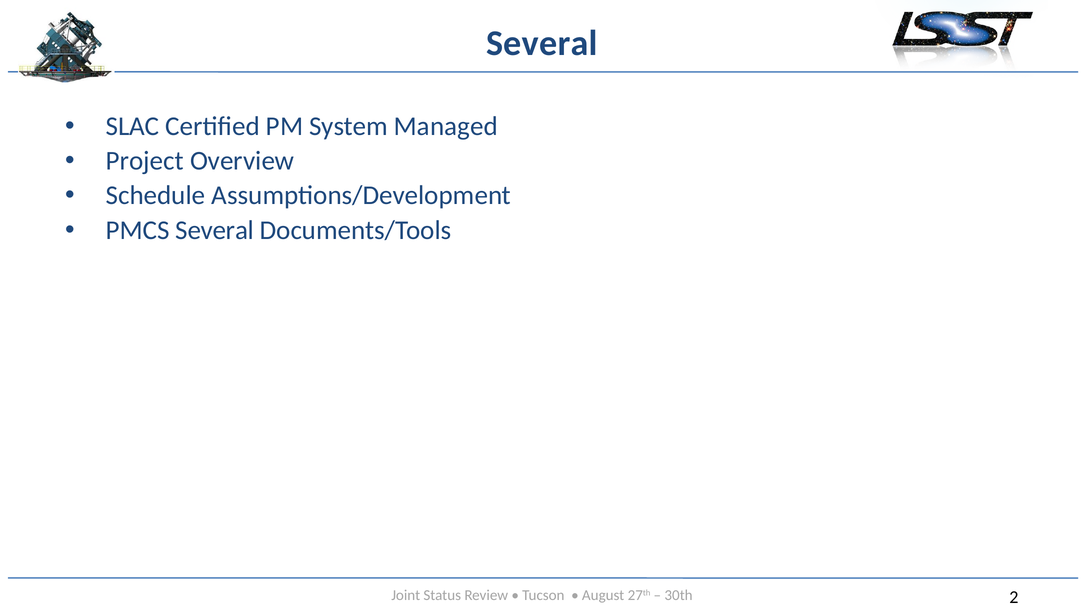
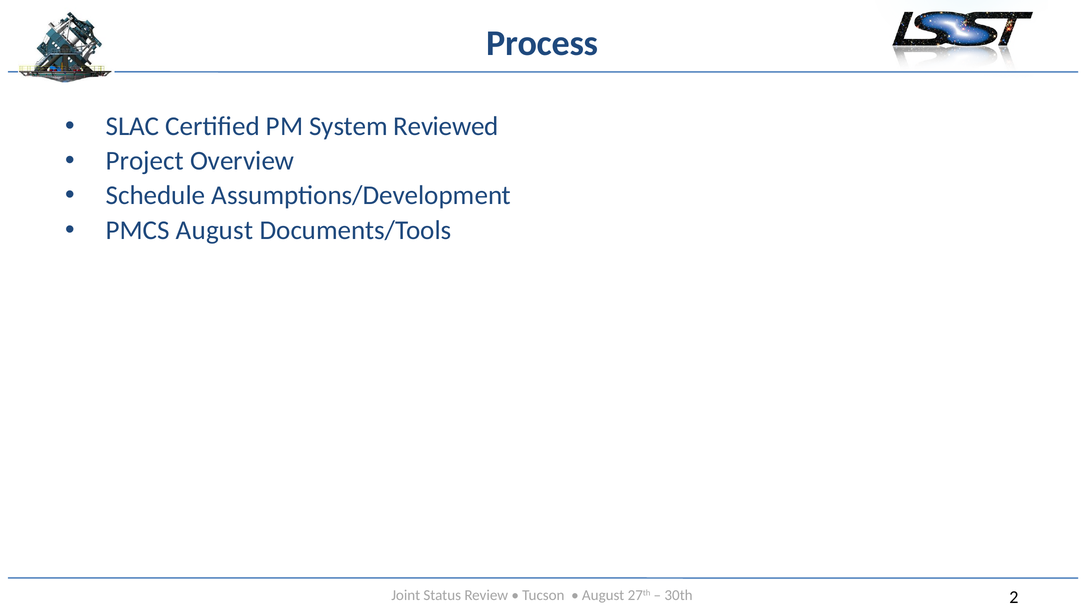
Several at (542, 43): Several -> Process
Managed: Managed -> Reviewed
PMCS Several: Several -> August
